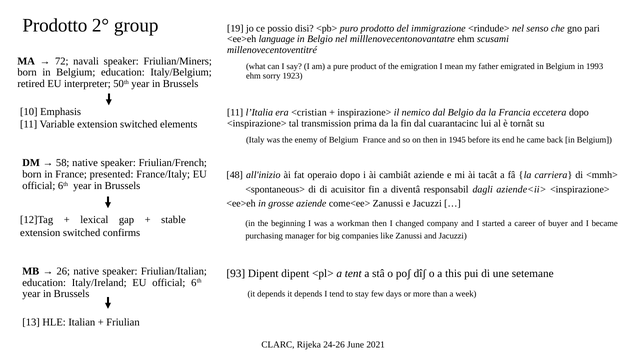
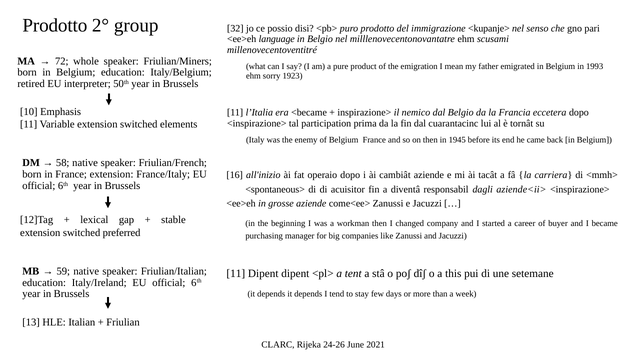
19: 19 -> 32
<rindude>: <rindude> -> <kupanje>
navali: navali -> whole
<cristian: <cristian -> <became
transmission: transmission -> participation
France presented: presented -> extension
48: 48 -> 16
confirms: confirms -> preferred
26: 26 -> 59
93 at (236, 274): 93 -> 11
